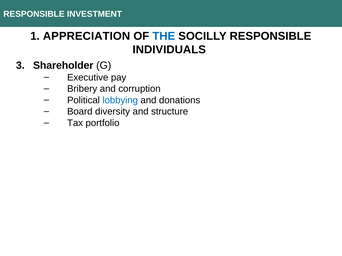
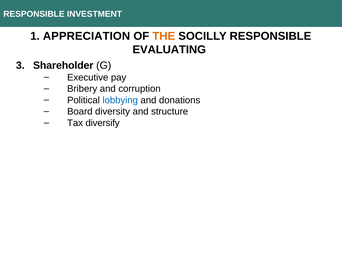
THE colour: blue -> orange
INDIVIDUALS: INDIVIDUALS -> EVALUATING
portfolio: portfolio -> diversify
